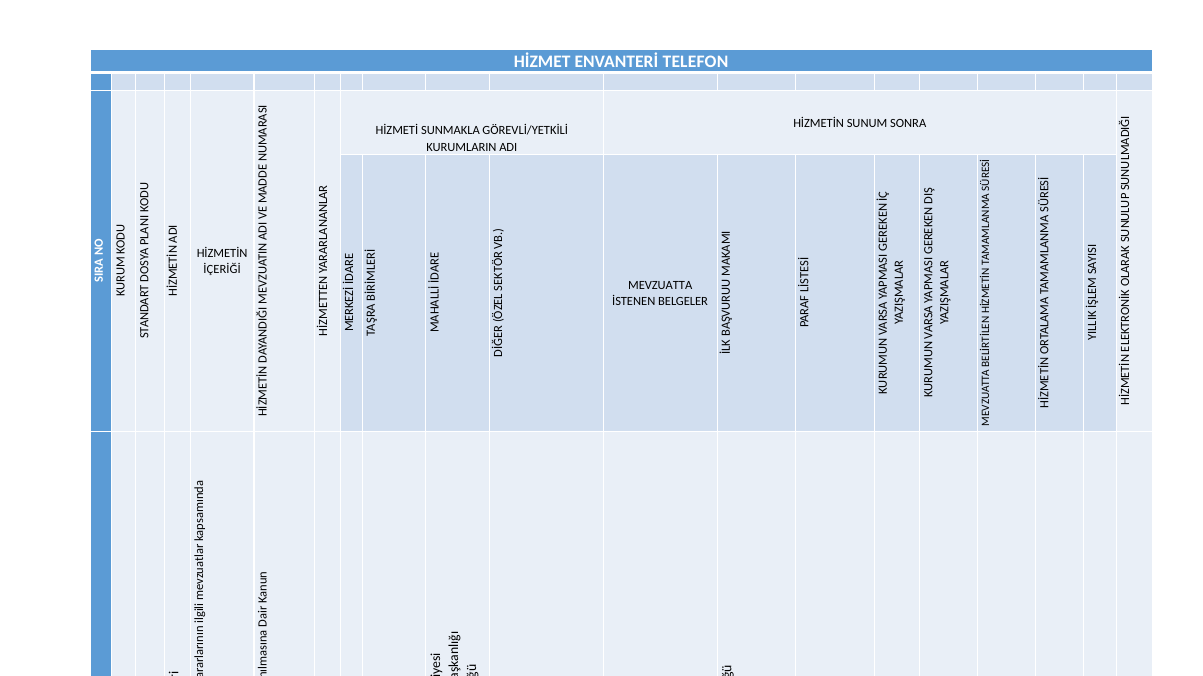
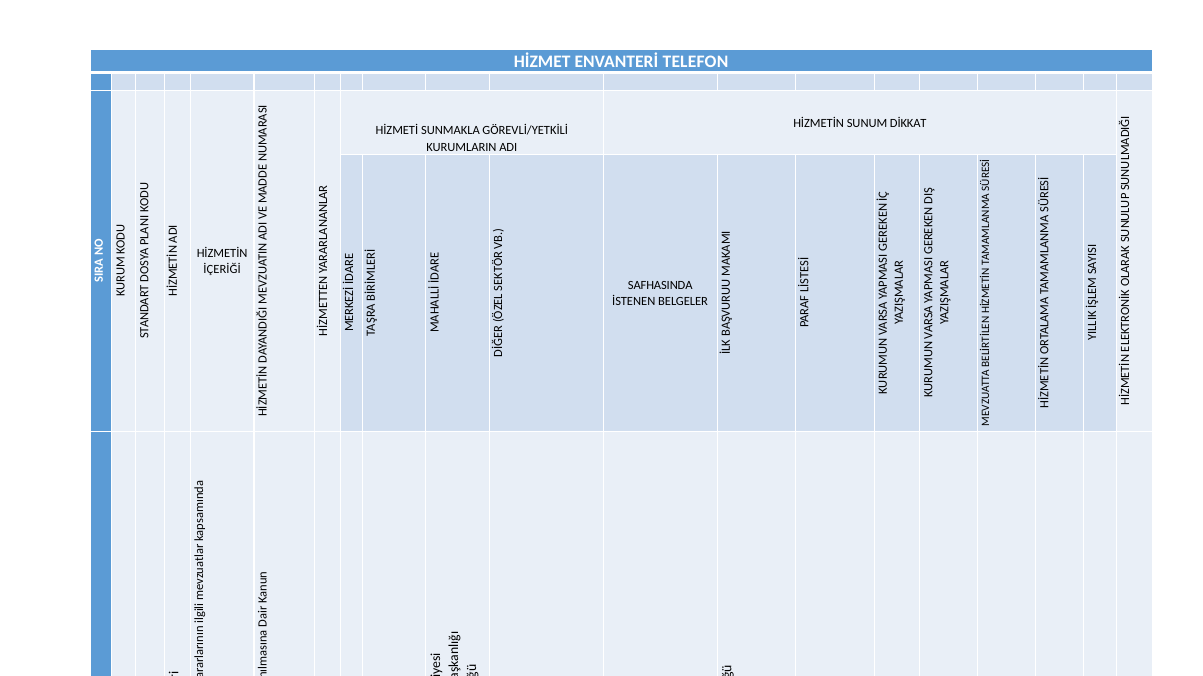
SONRA: SONRA -> DİKKAT
MEVZUATTA: MEVZUATTA -> SAFHASINDA
